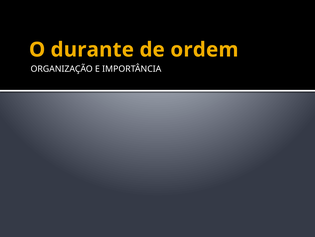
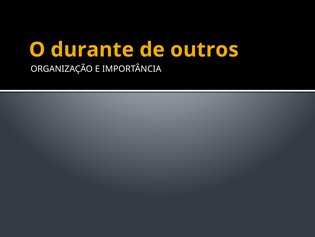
ordem: ordem -> outros
